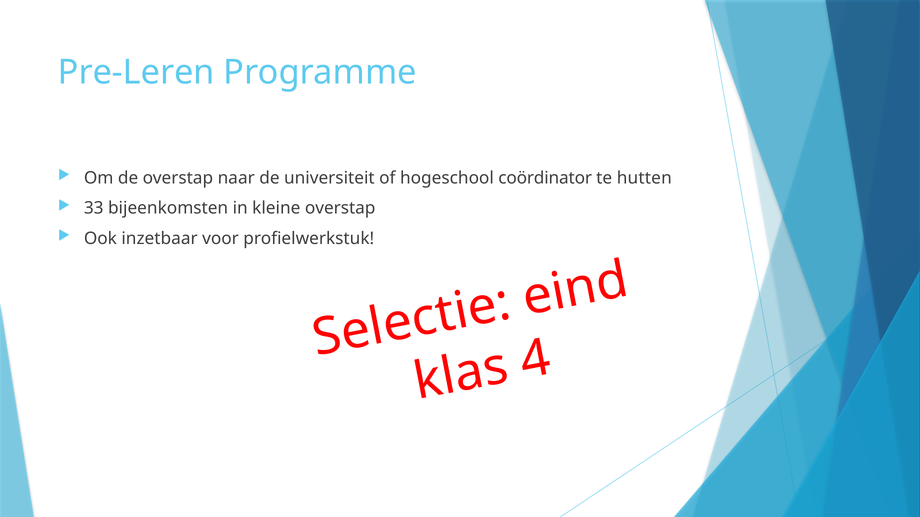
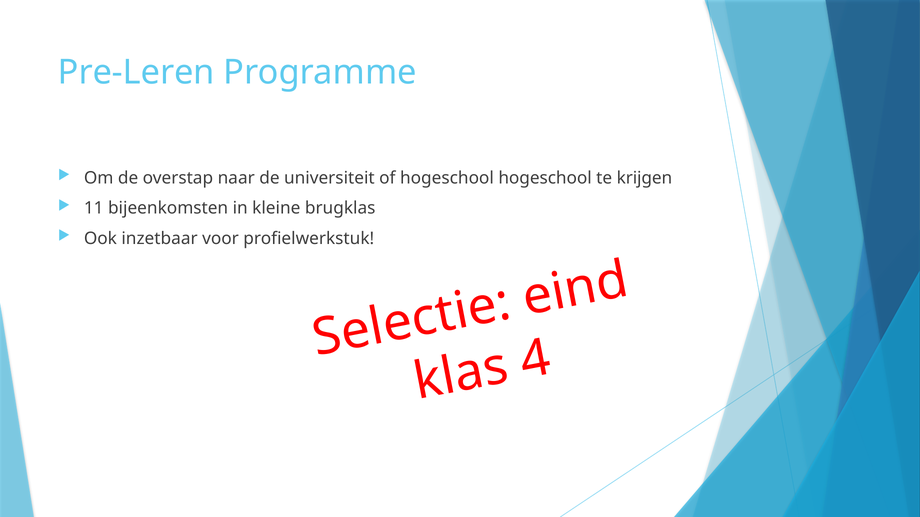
hogeschool coördinator: coördinator -> hogeschool
hutten: hutten -> krijgen
33: 33 -> 11
kleine overstap: overstap -> brugklas
